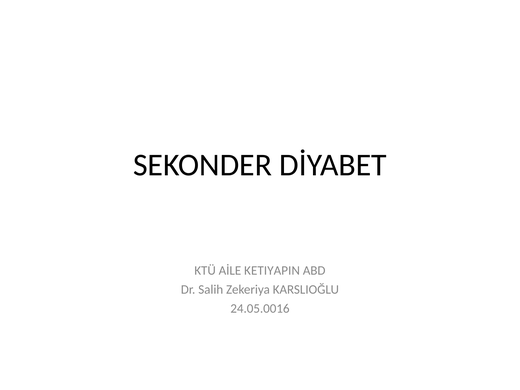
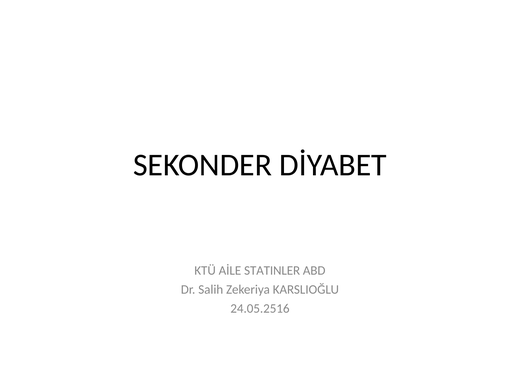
KETIYAPIN: KETIYAPIN -> STATINLER
24.05.0016: 24.05.0016 -> 24.05.2516
